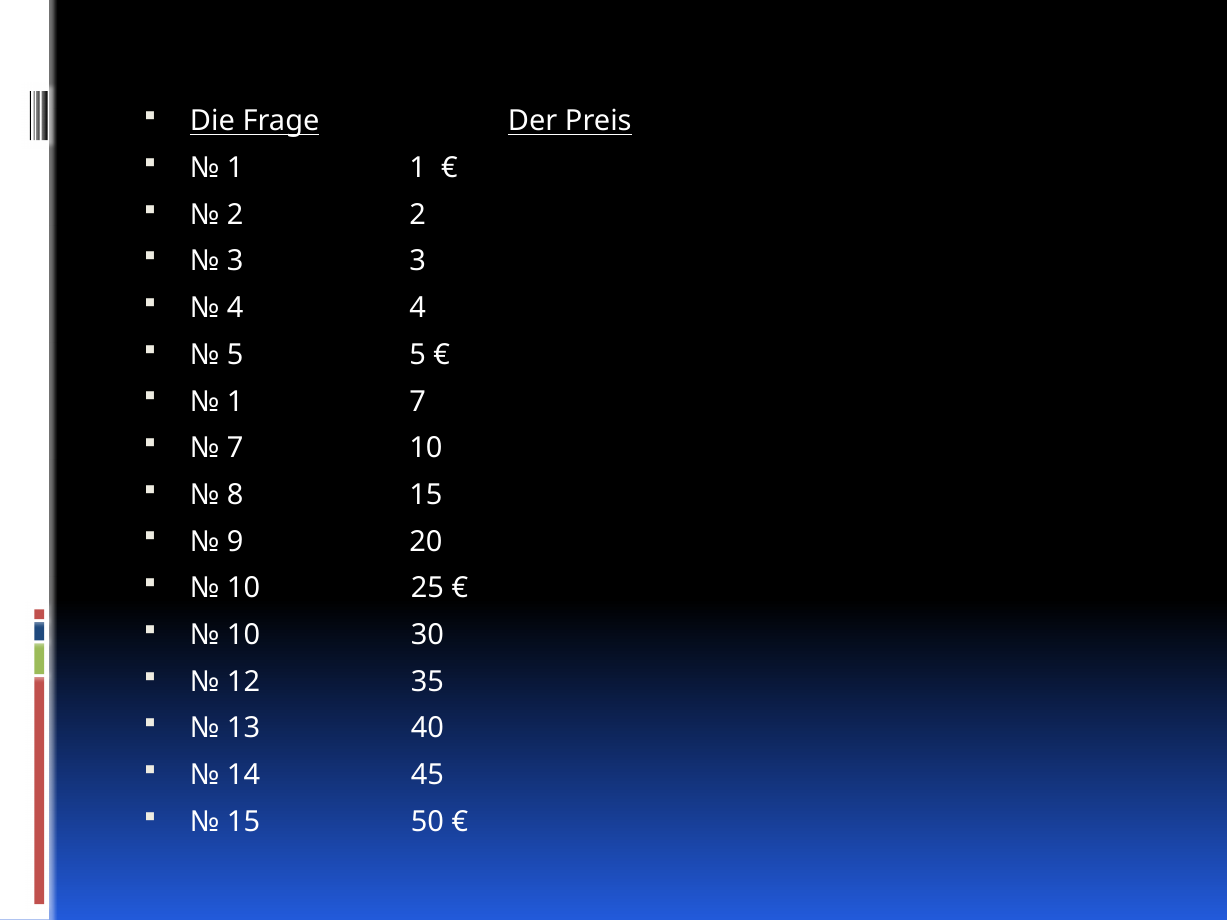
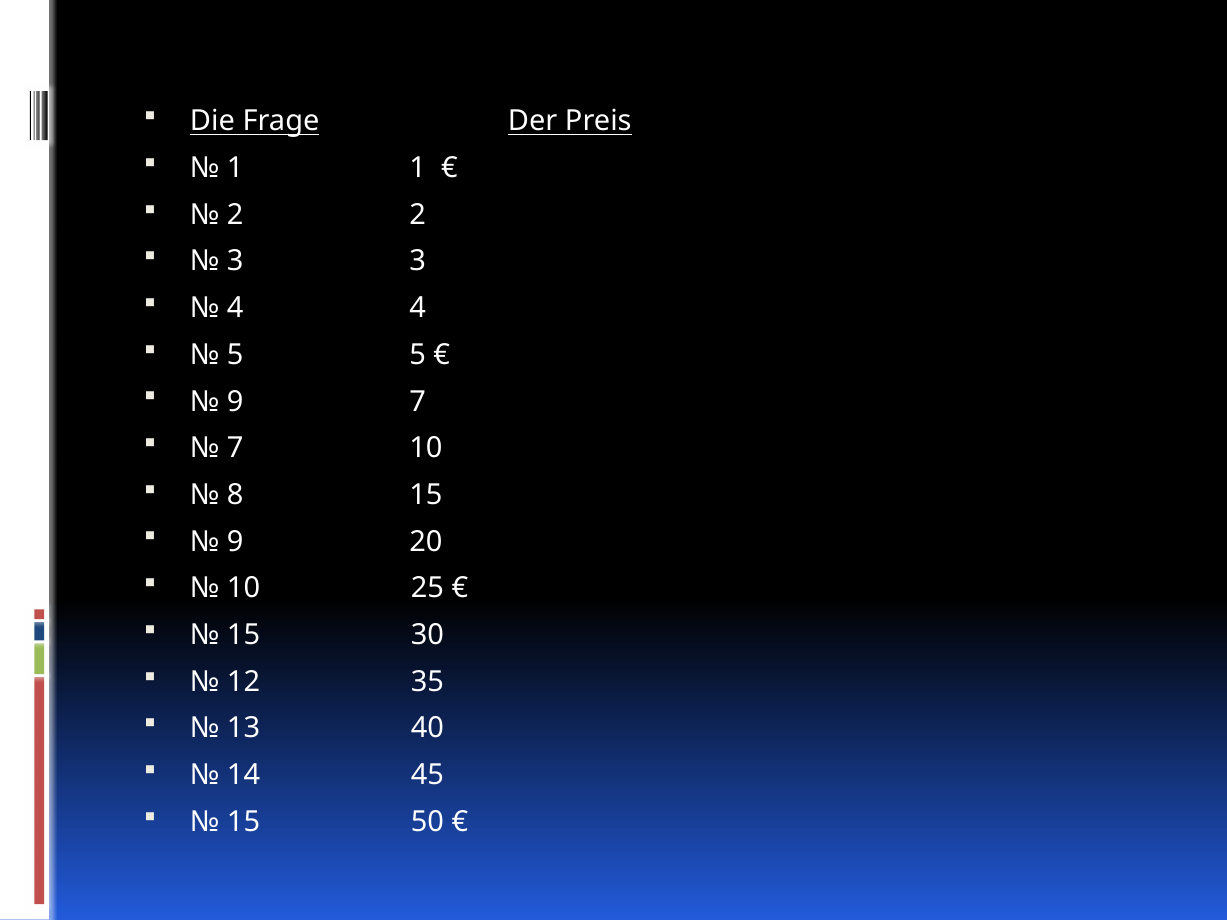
1 at (235, 402): 1 -> 9
10 at (244, 635): 10 -> 15
